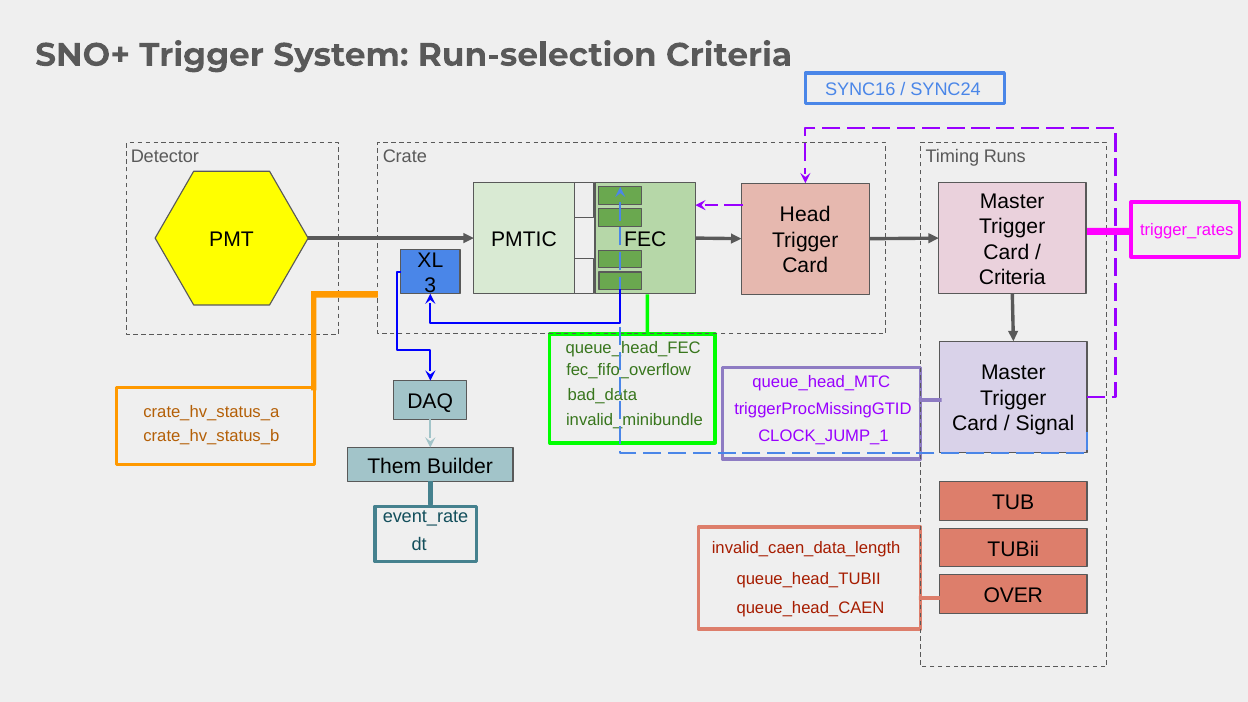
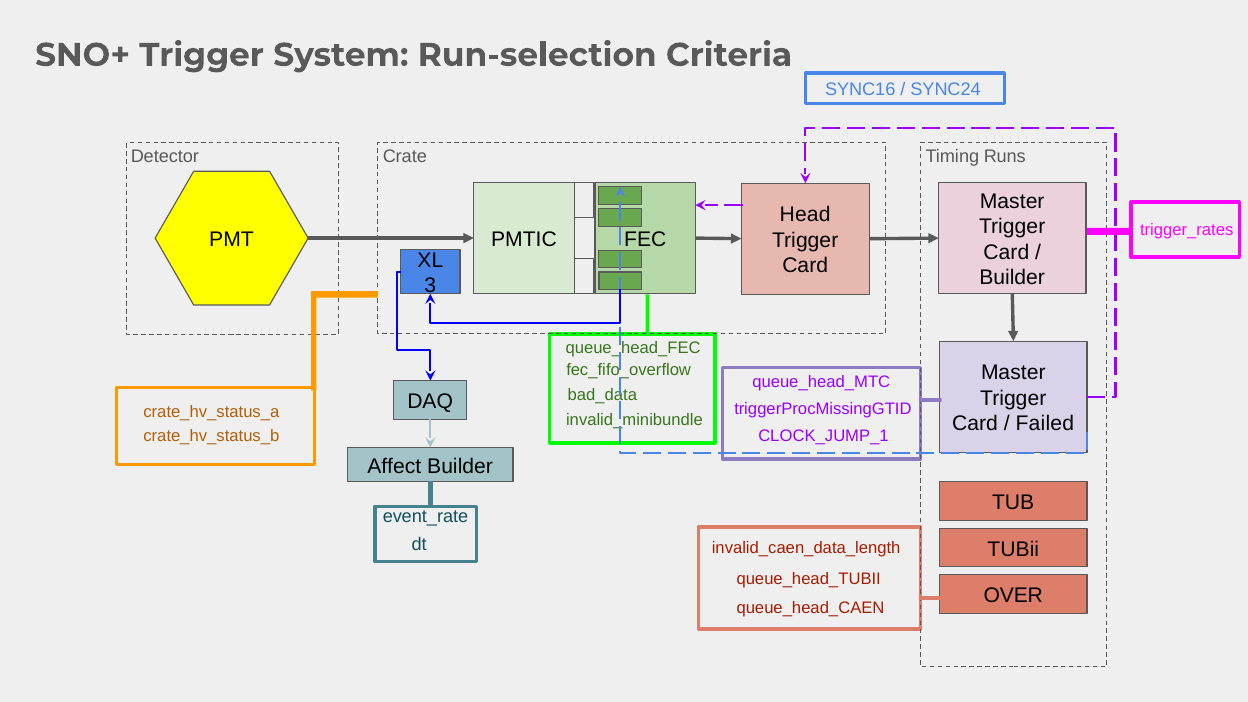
Criteria at (1012, 278): Criteria -> Builder
Signal: Signal -> Failed
Them: Them -> Affect
